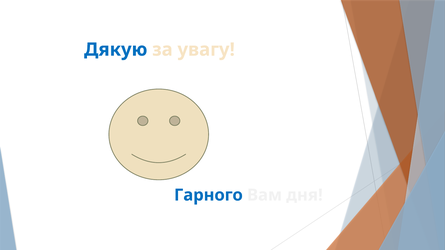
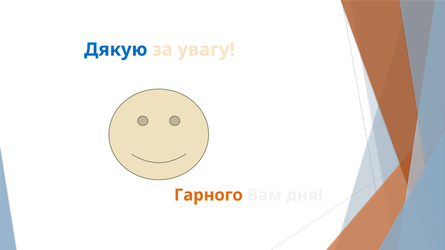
Гарного colour: blue -> orange
